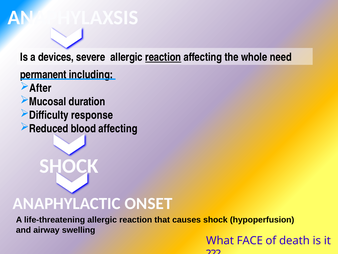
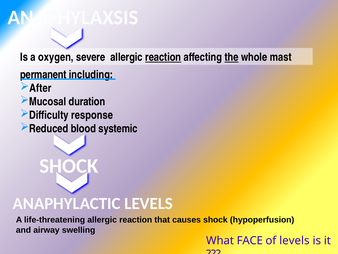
devices: devices -> oxygen
the underline: none -> present
need: need -> mast
affecting at (118, 128): affecting -> systemic
ANAPHYLACTIC ONSET: ONSET -> LEVELS
of death: death -> levels
